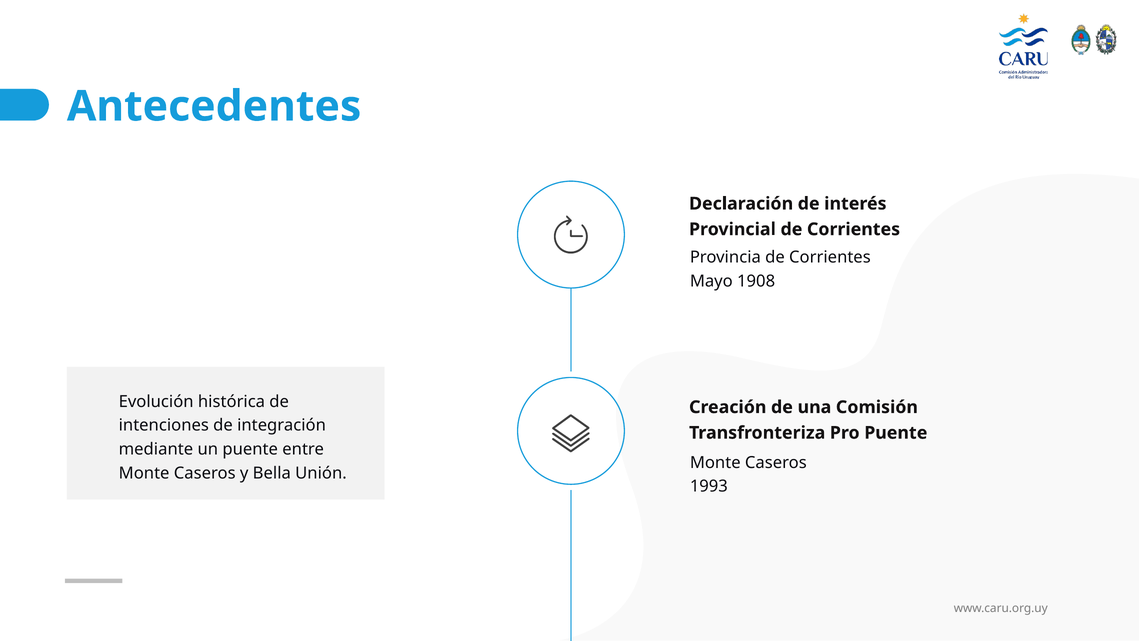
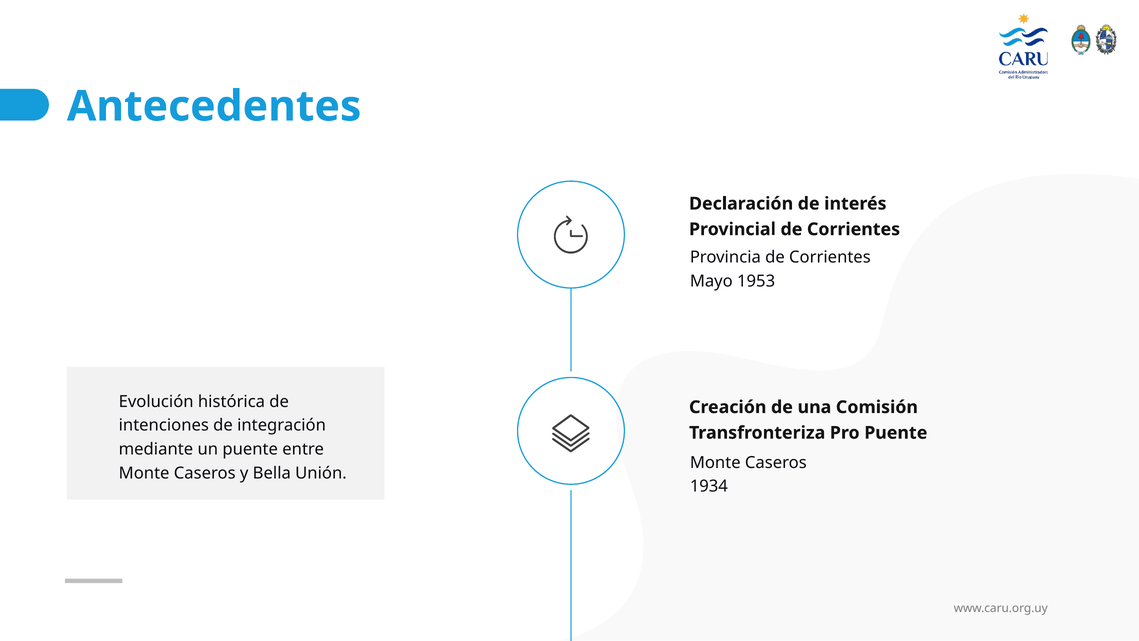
1908: 1908 -> 1953
1993: 1993 -> 1934
